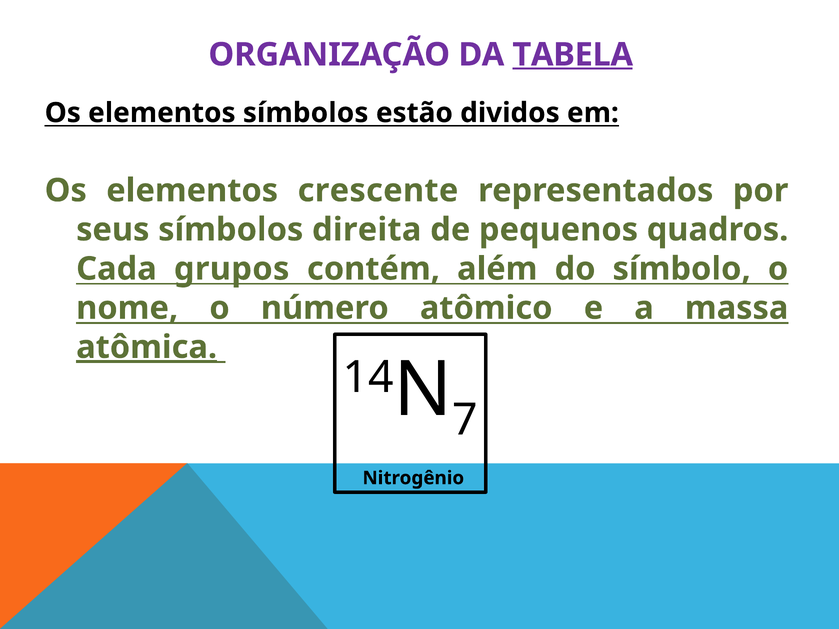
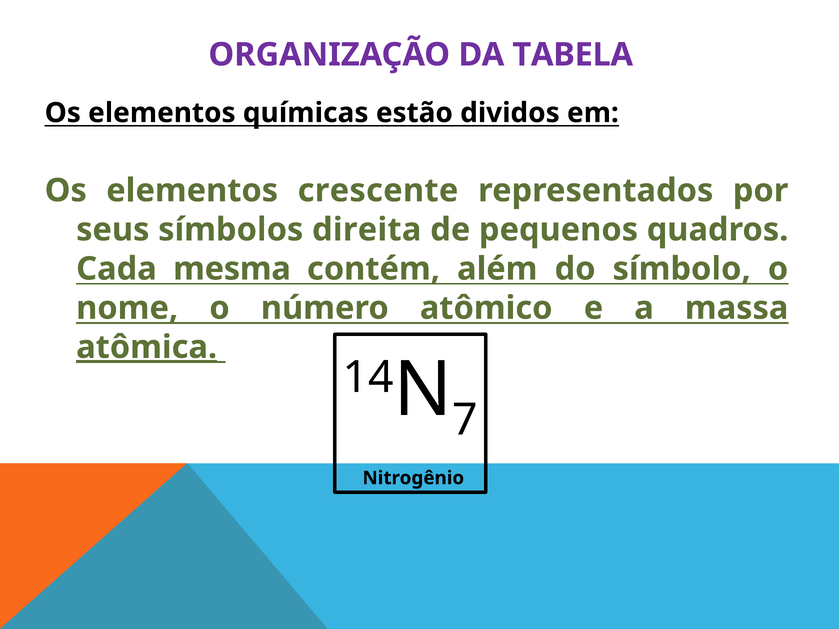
TABELA underline: present -> none
elementos símbolos: símbolos -> químicas
grupos: grupos -> mesma
